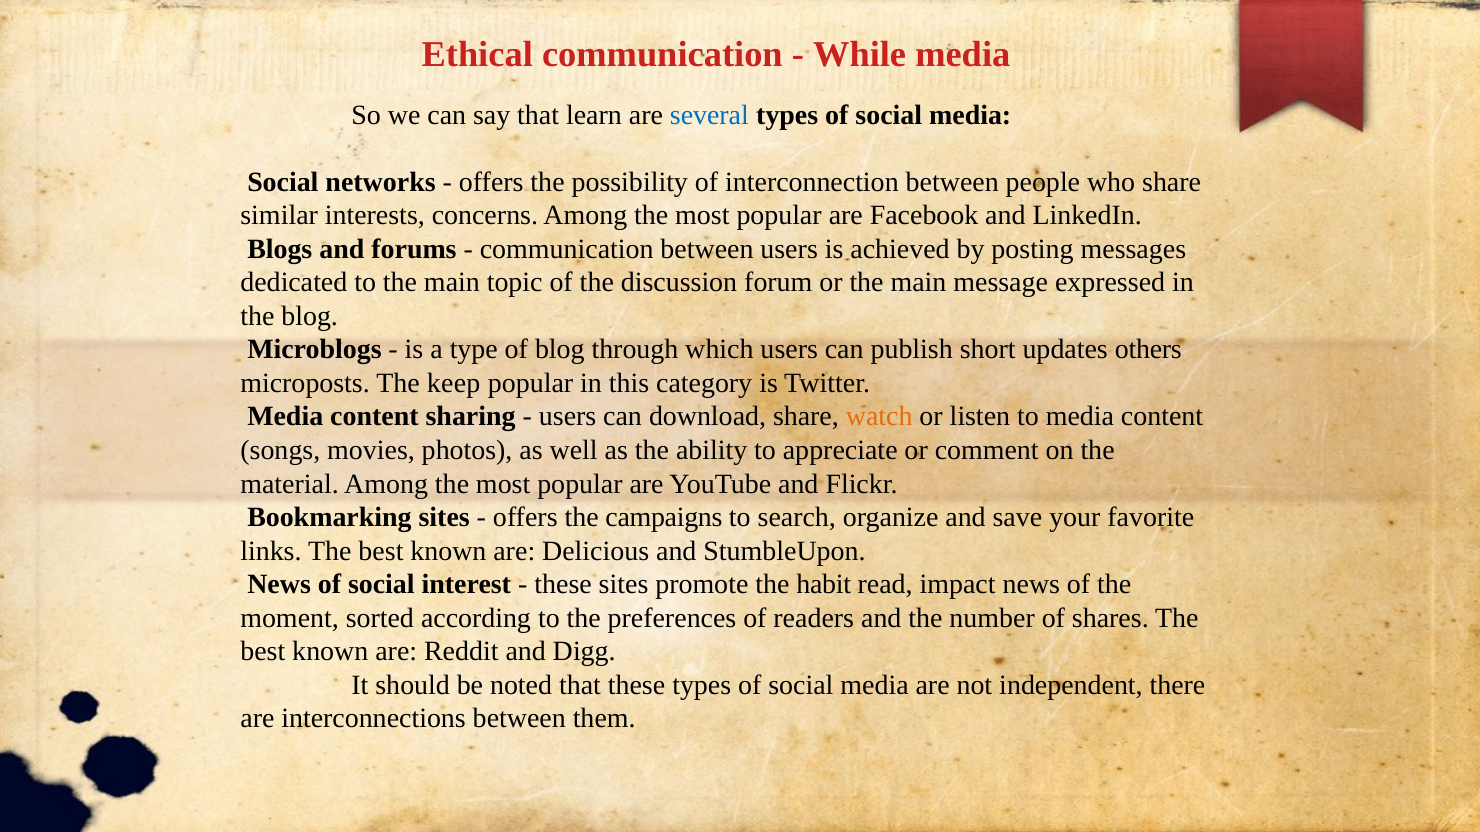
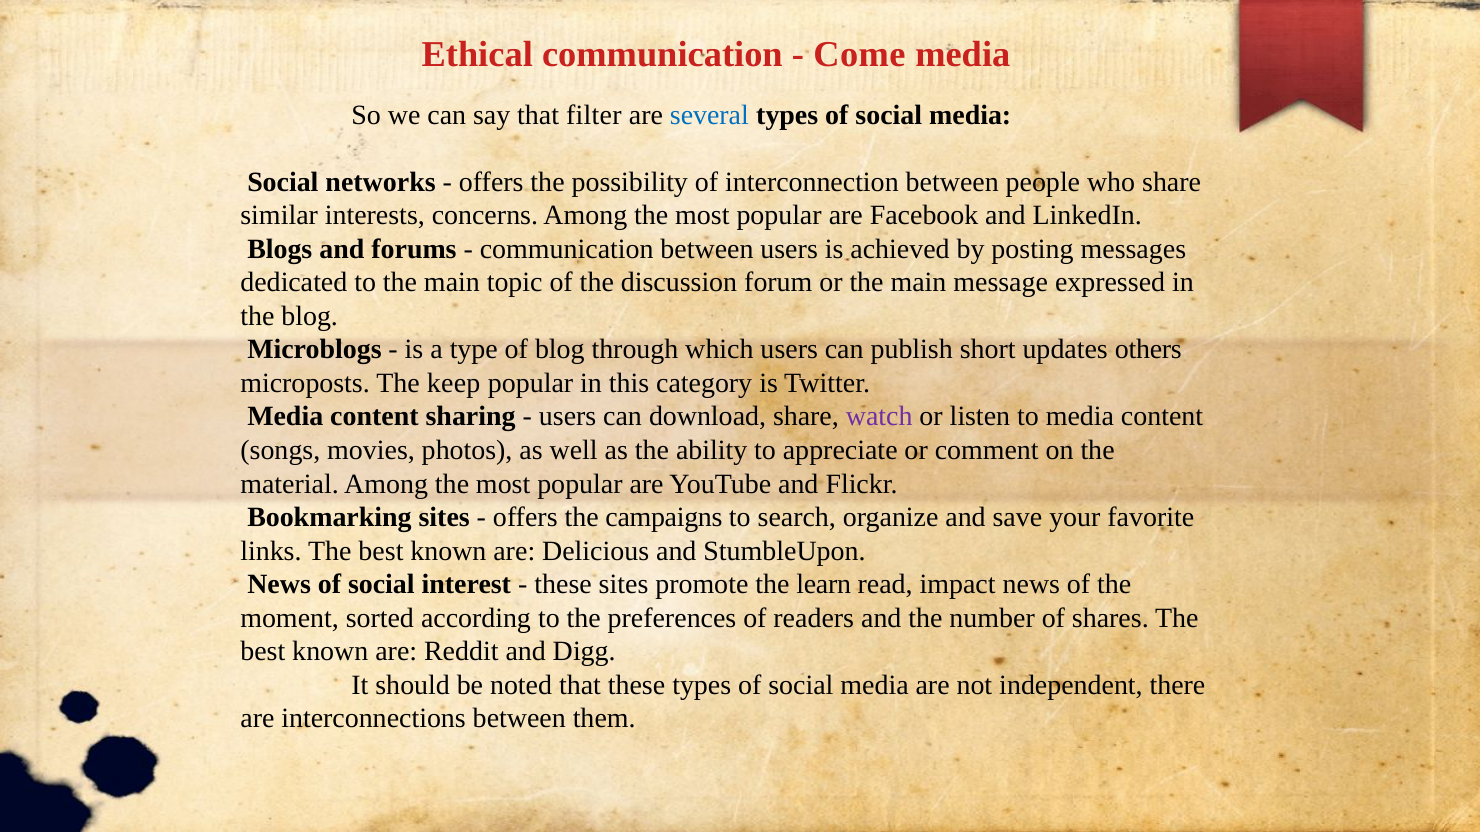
While: While -> Come
learn: learn -> filter
watch colour: orange -> purple
habit: habit -> learn
